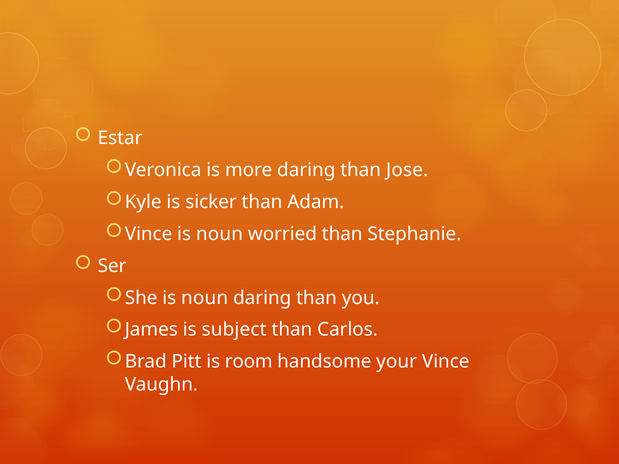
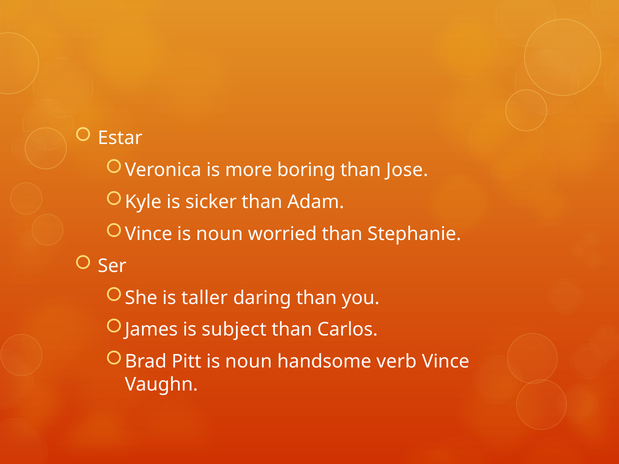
more daring: daring -> boring
She is noun: noun -> taller
Pitt is room: room -> noun
your: your -> verb
